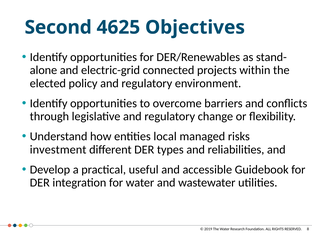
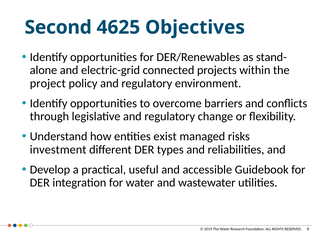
elected: elected -> project
local: local -> exist
